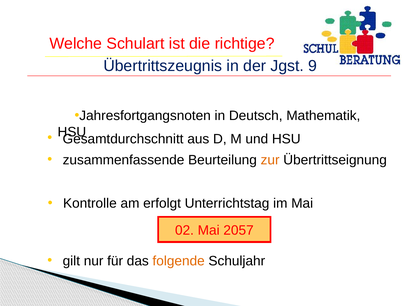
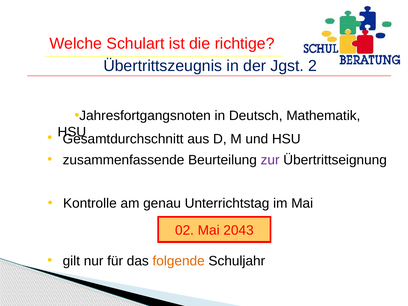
9: 9 -> 2
zur colour: orange -> purple
erfolgt: erfolgt -> genau
2057: 2057 -> 2043
